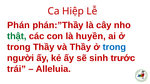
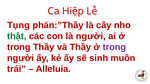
Phán: Phán -> Tụng
là huyền: huyền -> người
trong at (114, 47) colour: blue -> purple
trước: trước -> muôn
